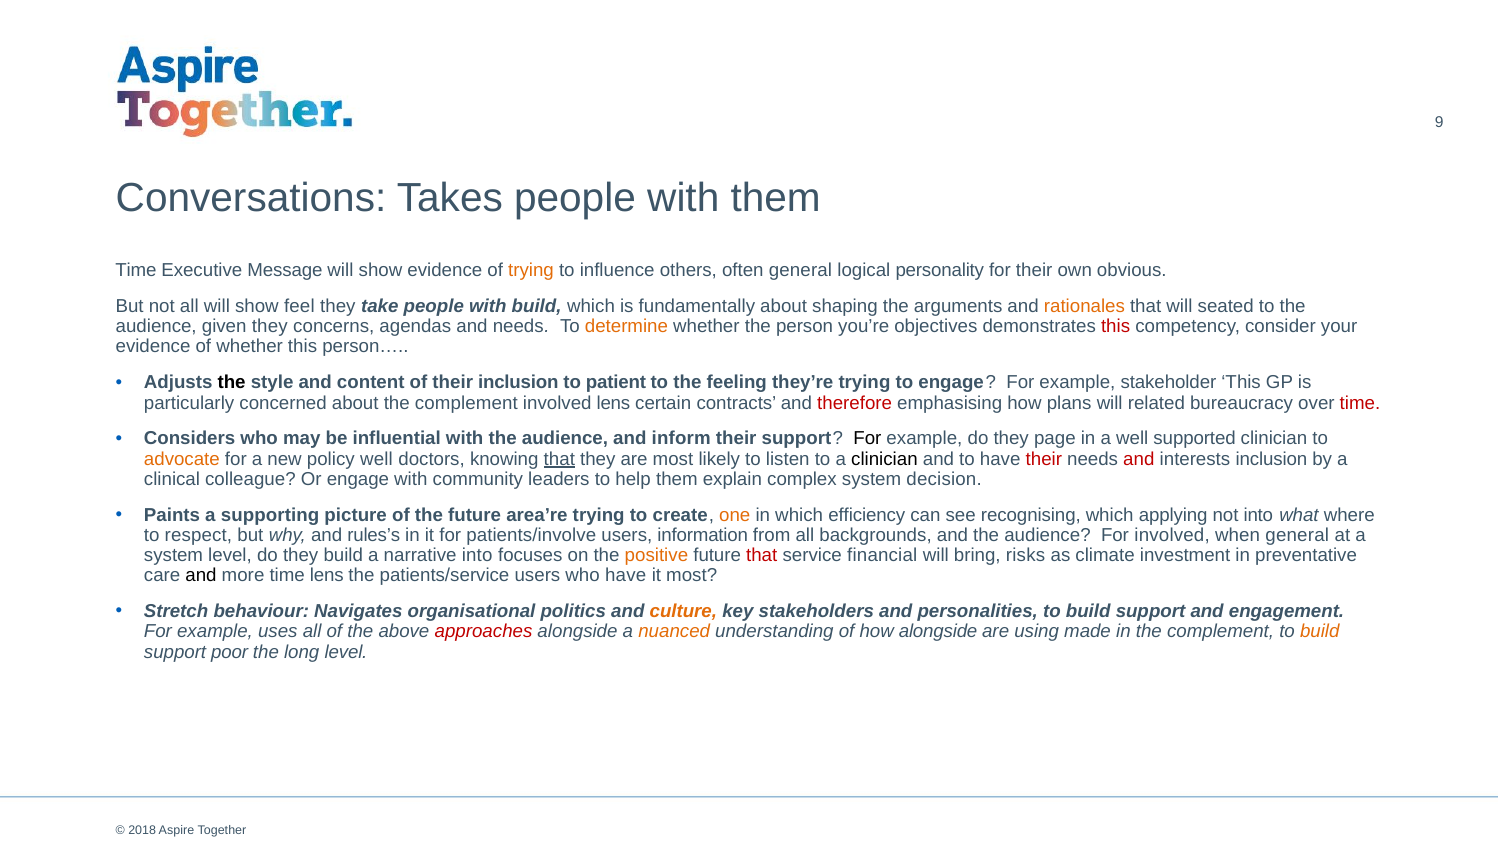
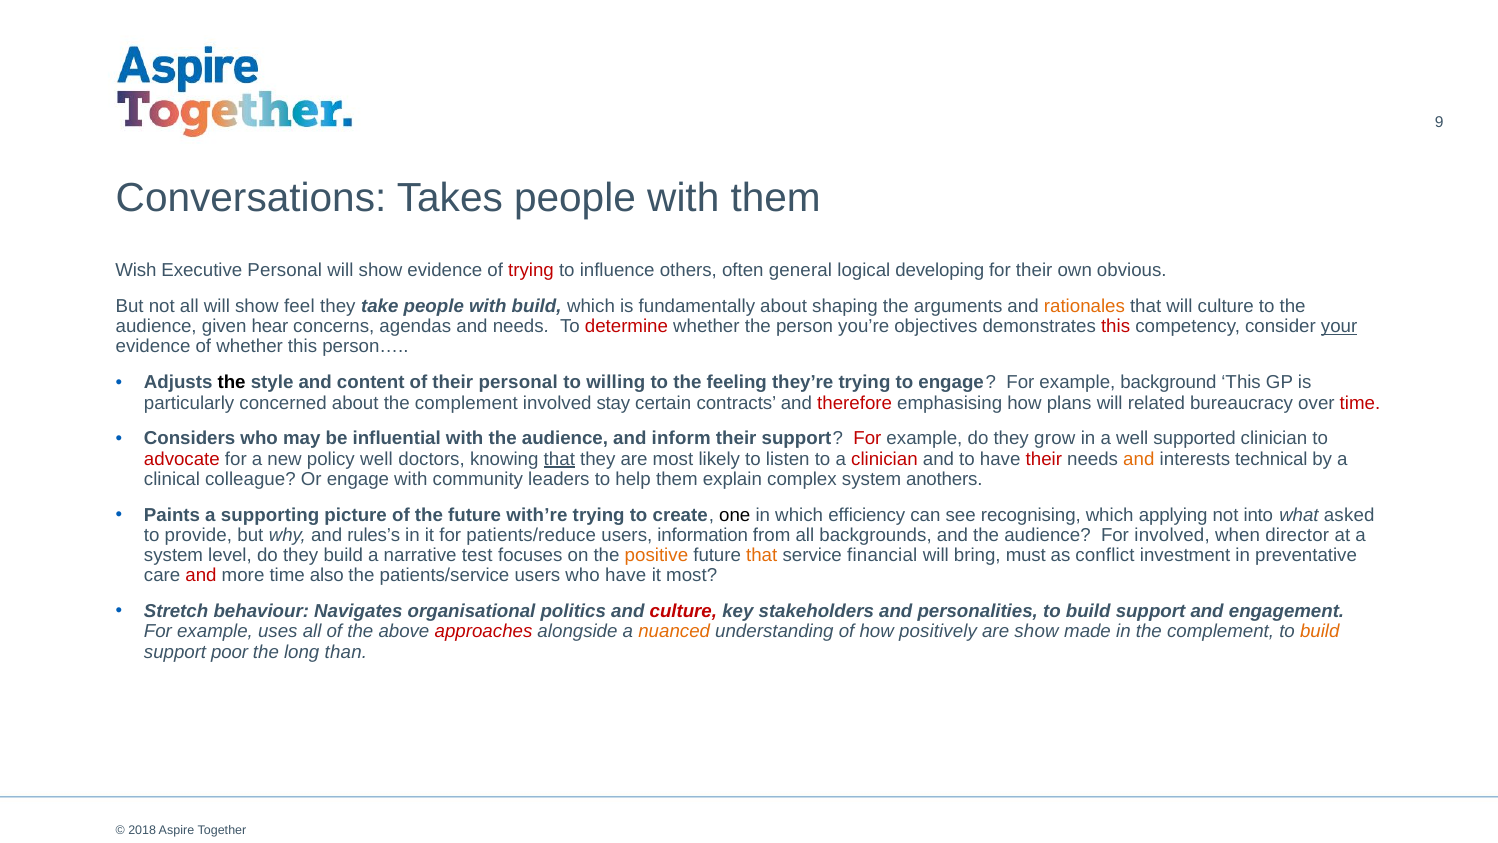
Time at (136, 270): Time -> Wish
Executive Message: Message -> Personal
trying at (531, 270) colour: orange -> red
personality: personality -> developing
will seated: seated -> culture
given they: they -> hear
determine colour: orange -> red
your underline: none -> present
their inclusion: inclusion -> personal
patient: patient -> willing
stakeholder: stakeholder -> background
involved lens: lens -> stay
For at (867, 439) colour: black -> red
page: page -> grow
advocate colour: orange -> red
clinician at (884, 459) colour: black -> red
and at (1139, 459) colour: red -> orange
interests inclusion: inclusion -> technical
decision: decision -> anothers
area’re: area’re -> with’re
one colour: orange -> black
where: where -> asked
respect: respect -> provide
patients/involve: patients/involve -> patients/reduce
when general: general -> director
narrative into: into -> test
that at (762, 555) colour: red -> orange
risks: risks -> must
climate: climate -> conflict
and at (201, 575) colour: black -> red
time lens: lens -> also
culture at (683, 611) colour: orange -> red
how alongside: alongside -> positively
are using: using -> show
long level: level -> than
